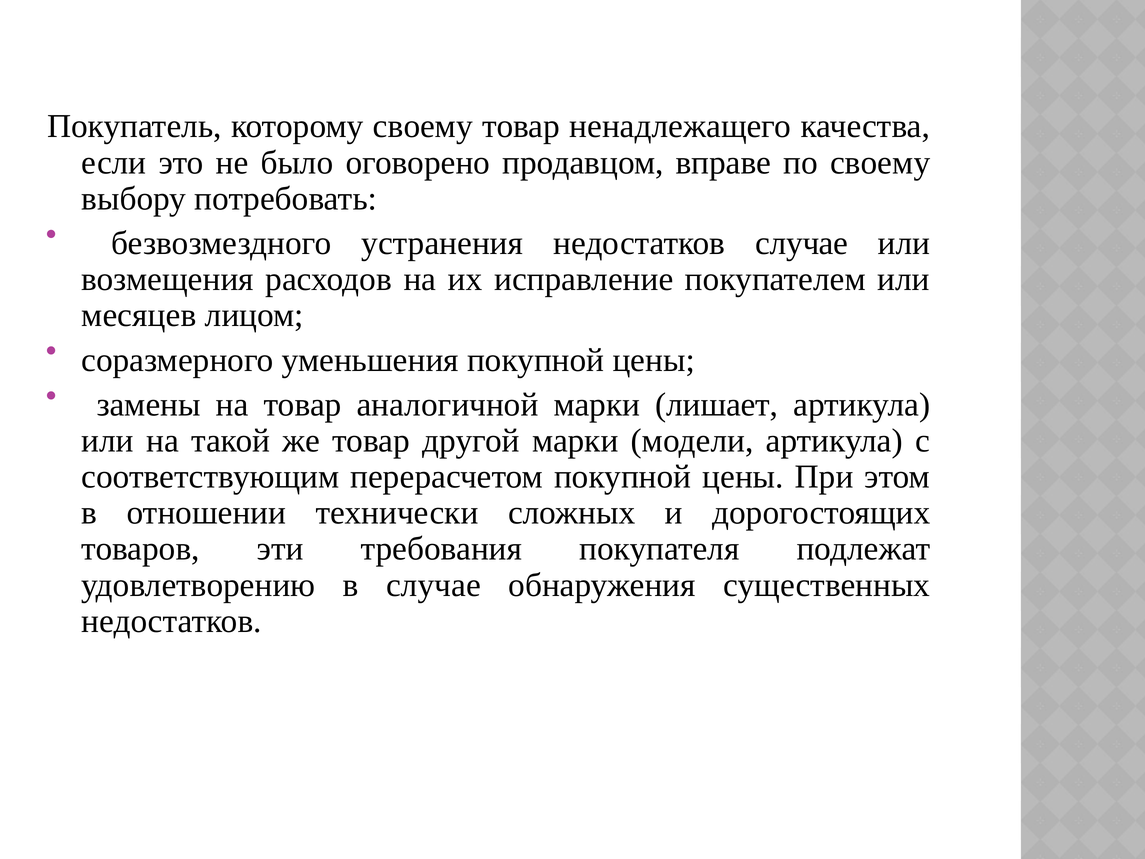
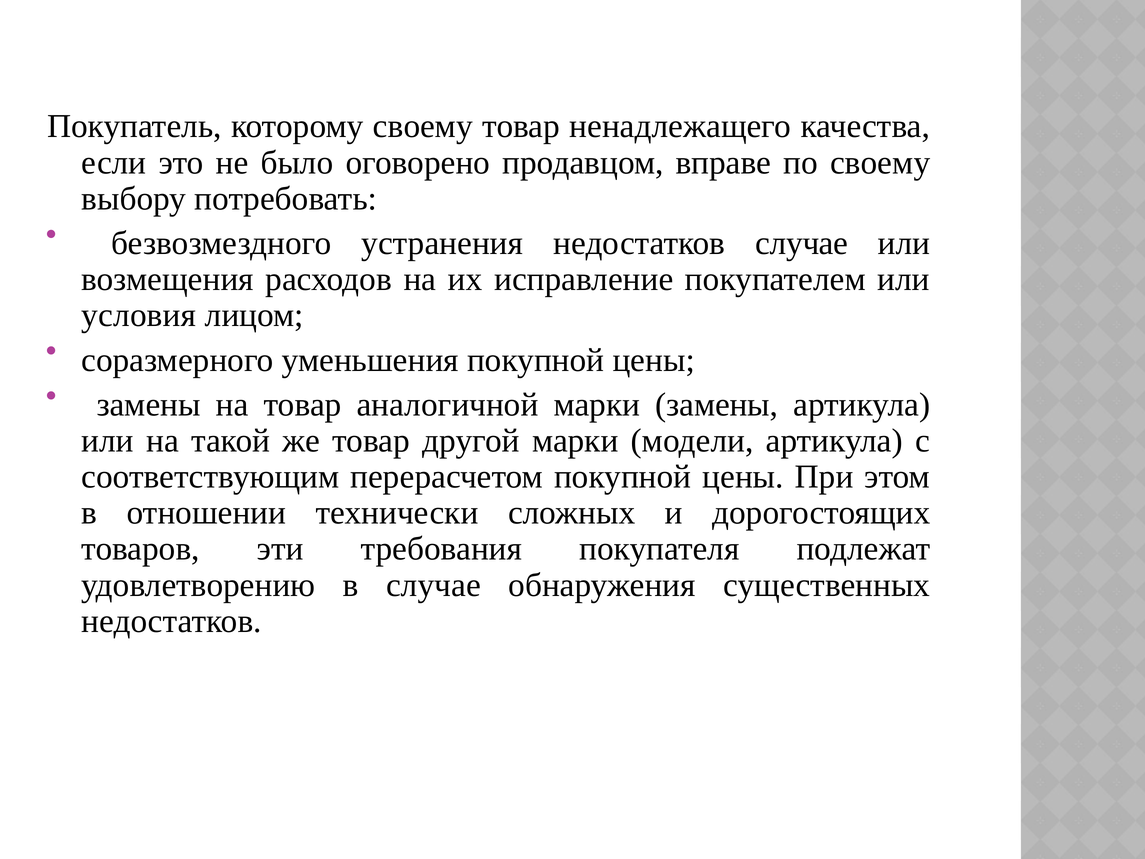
месяцев: месяцев -> условия
марки лишает: лишает -> замены
